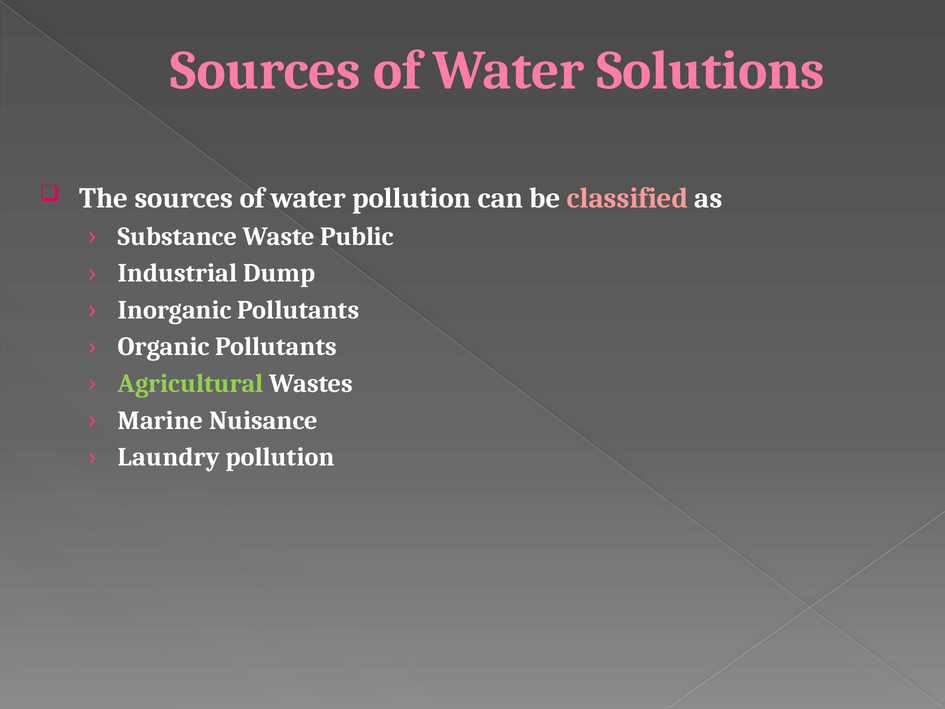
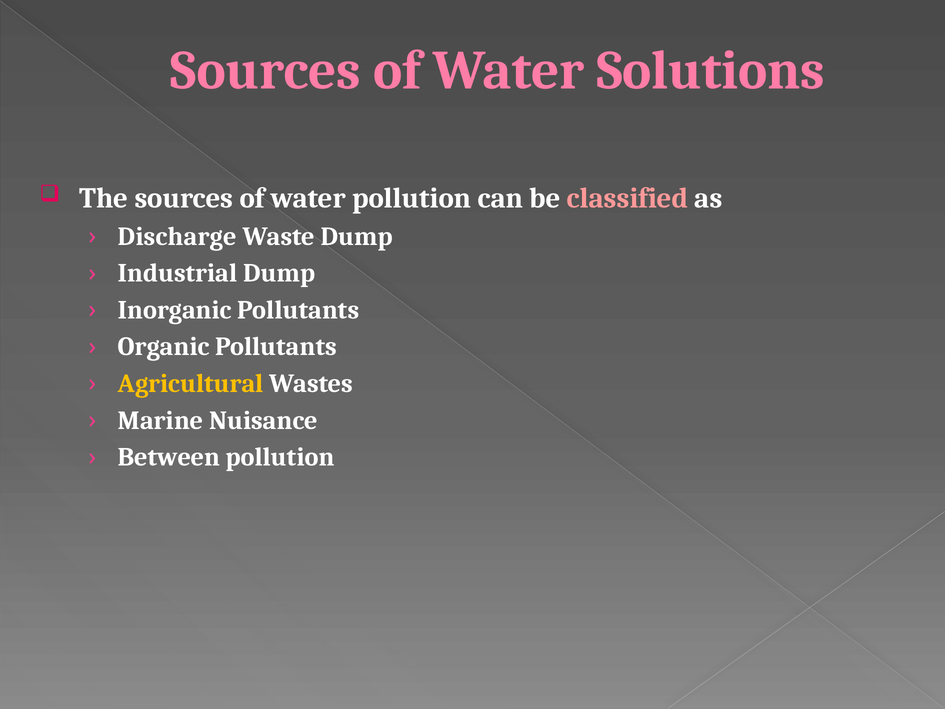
Substance: Substance -> Discharge
Waste Public: Public -> Dump
Agricultural colour: light green -> yellow
Laundry: Laundry -> Between
